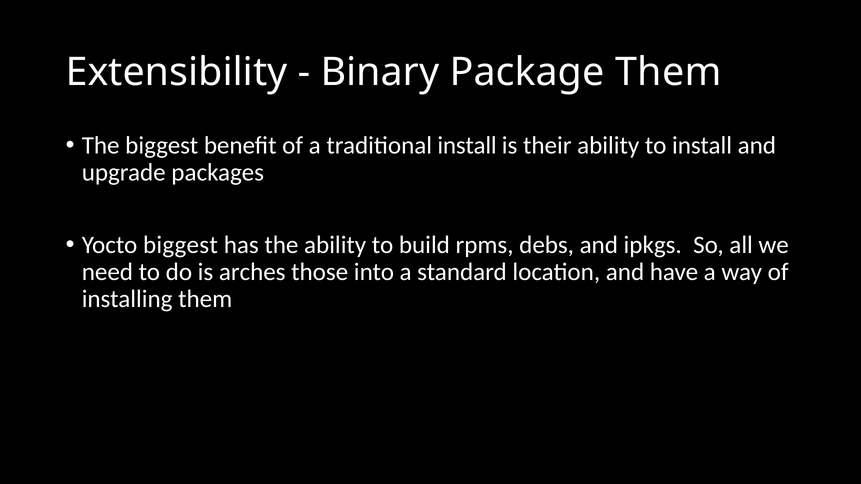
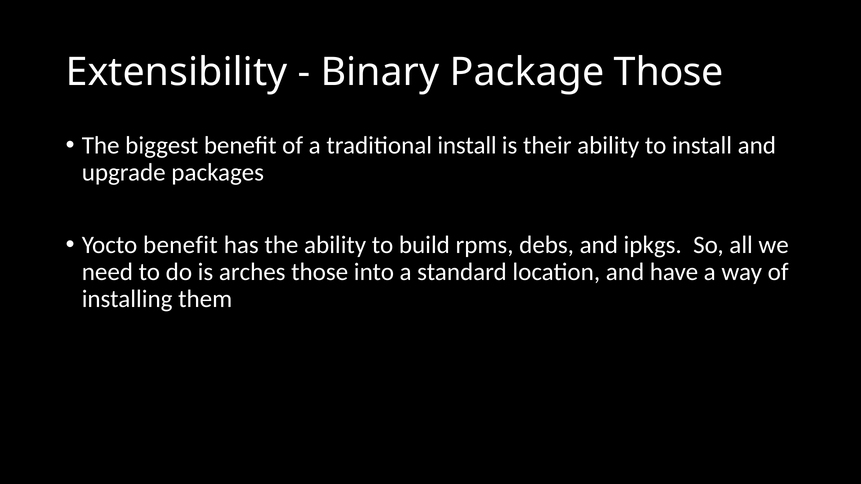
Package Them: Them -> Those
Yocto biggest: biggest -> benefit
